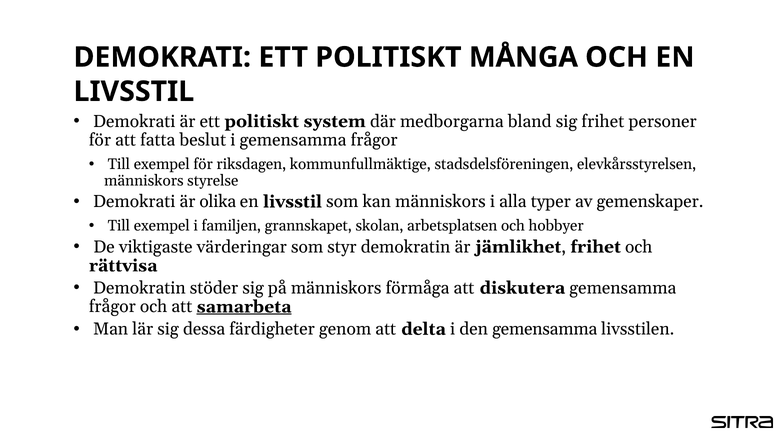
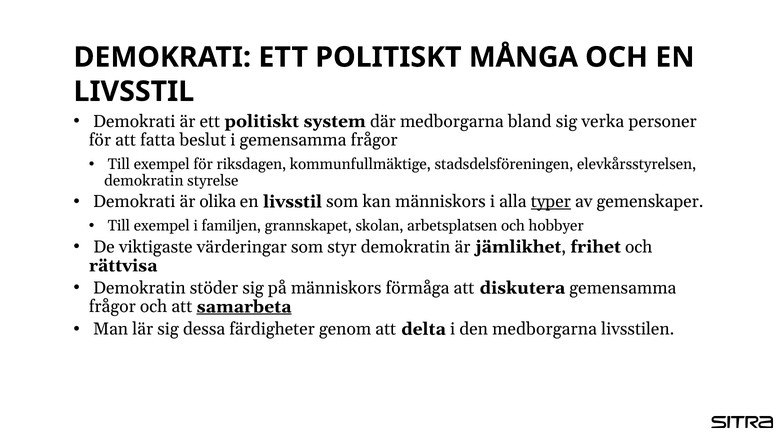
sig frihet: frihet -> verka
människors at (144, 181): människors -> demokratin
typer underline: none -> present
den gemensamma: gemensamma -> medborgarna
